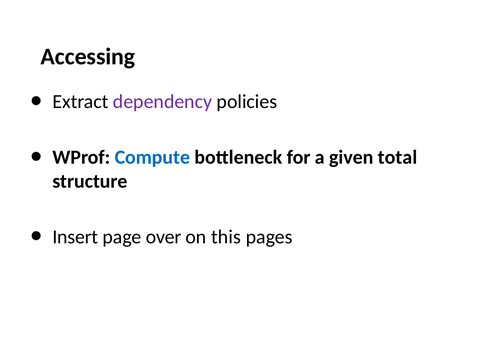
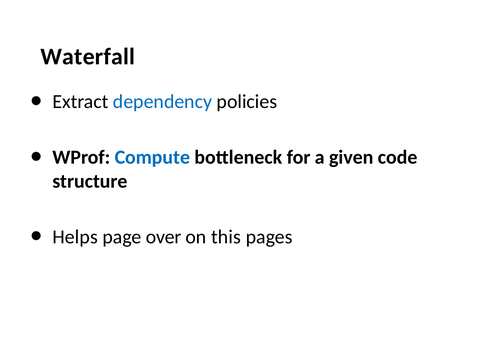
Accessing: Accessing -> Waterfall
dependency colour: purple -> blue
total: total -> code
Insert: Insert -> Helps
